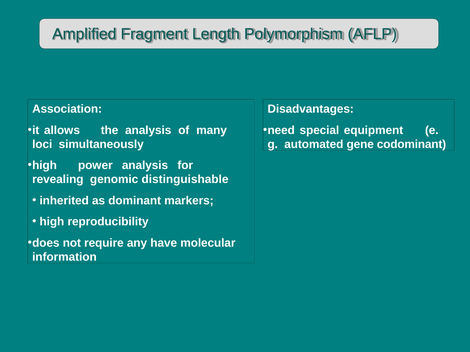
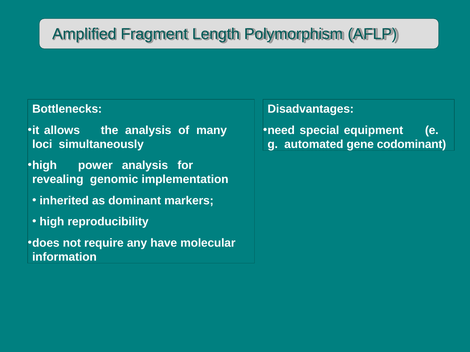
Association: Association -> Bottlenecks
distinguishable: distinguishable -> implementation
